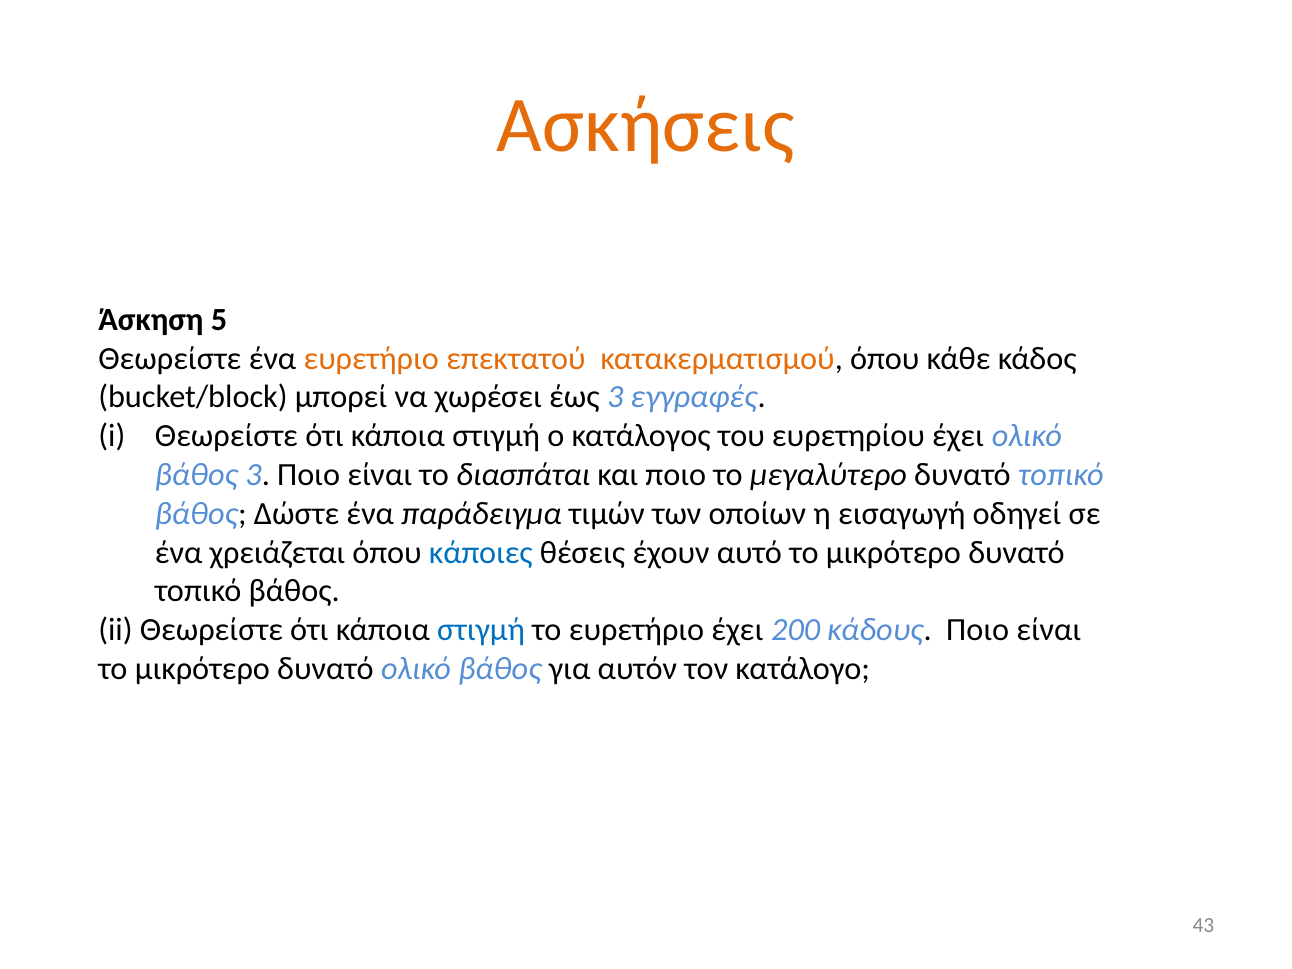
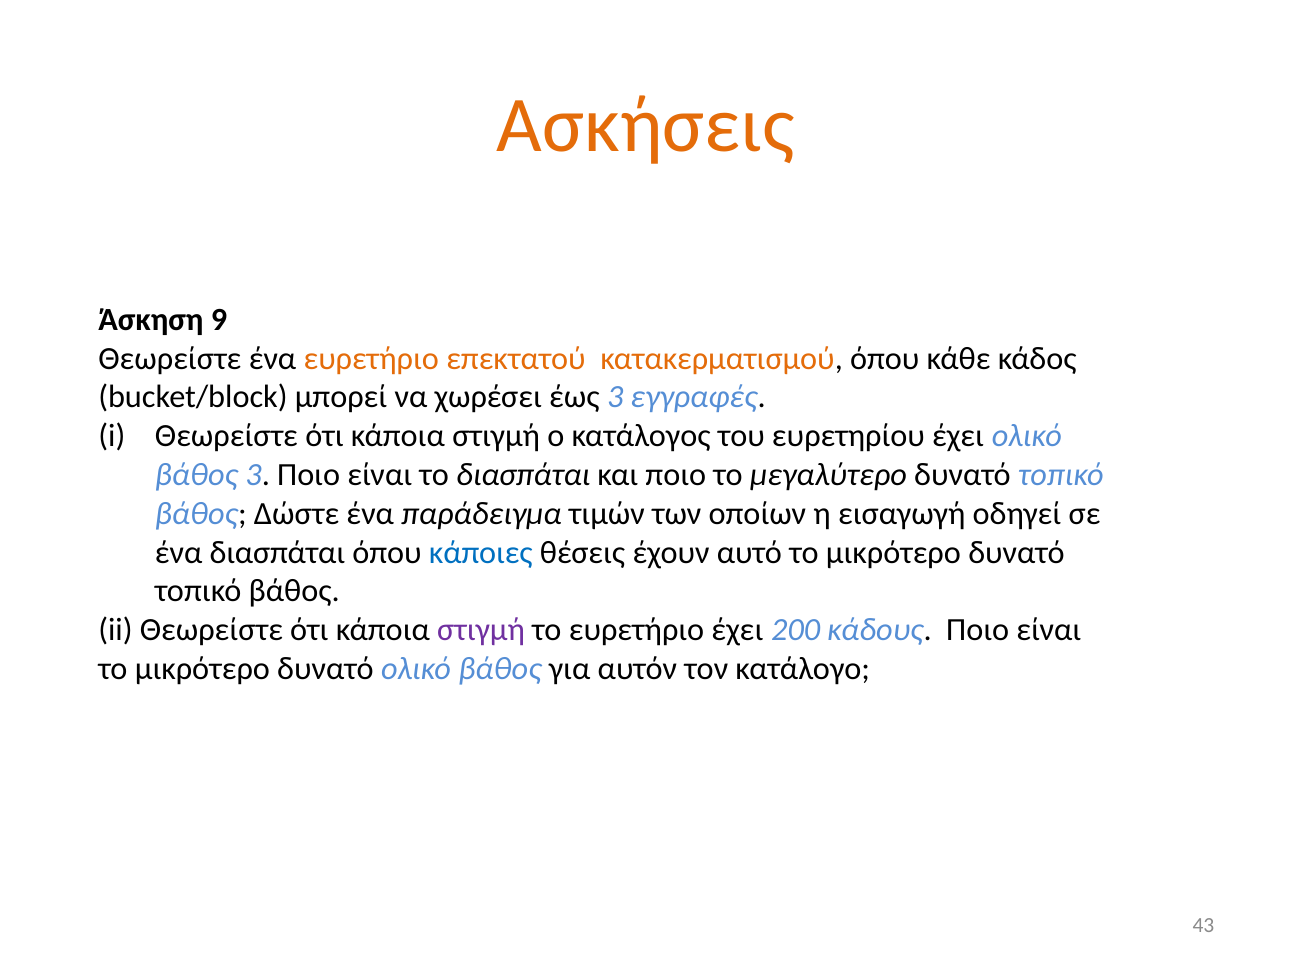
5: 5 -> 9
ένα χρειάζεται: χρειάζεται -> διασπάται
στιγμή at (481, 630) colour: blue -> purple
